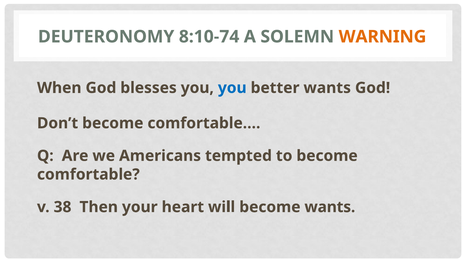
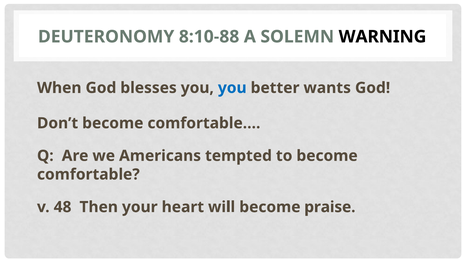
8:10-74: 8:10-74 -> 8:10-88
WARNING colour: orange -> black
38: 38 -> 48
become wants: wants -> praise
